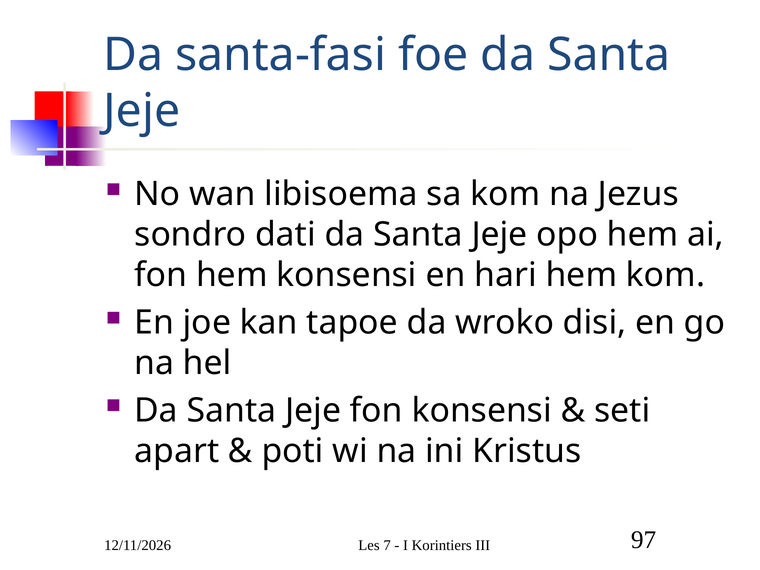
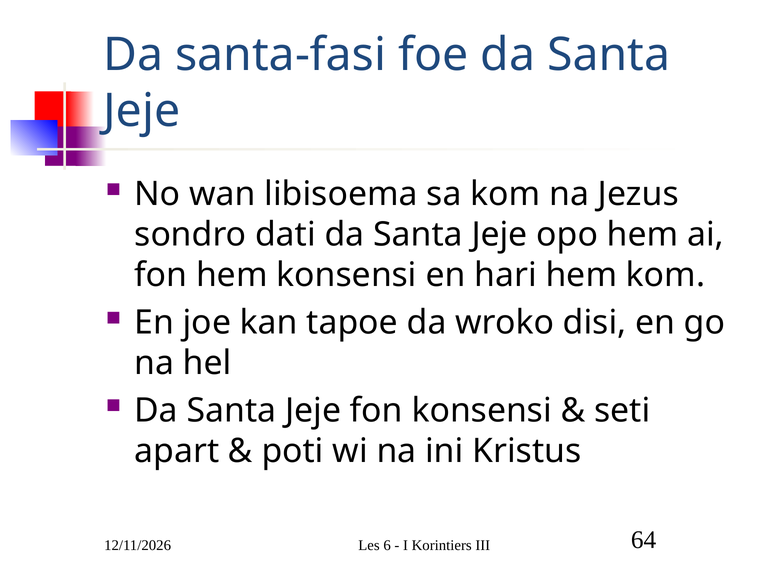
7: 7 -> 6
97: 97 -> 64
